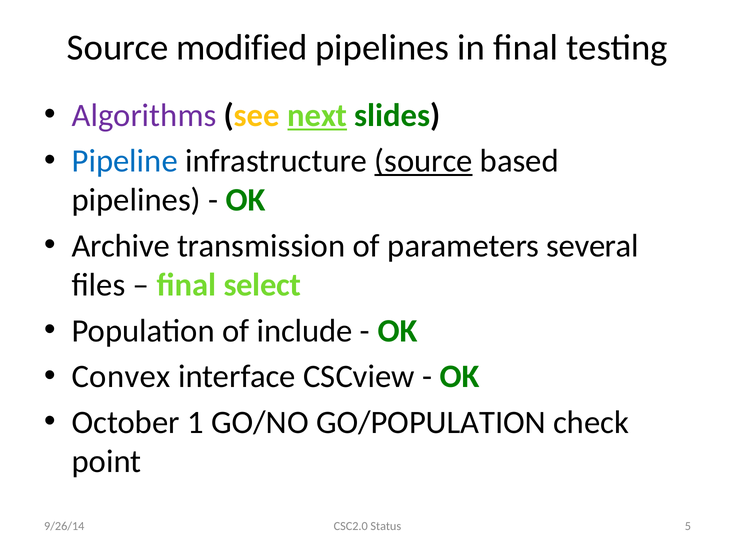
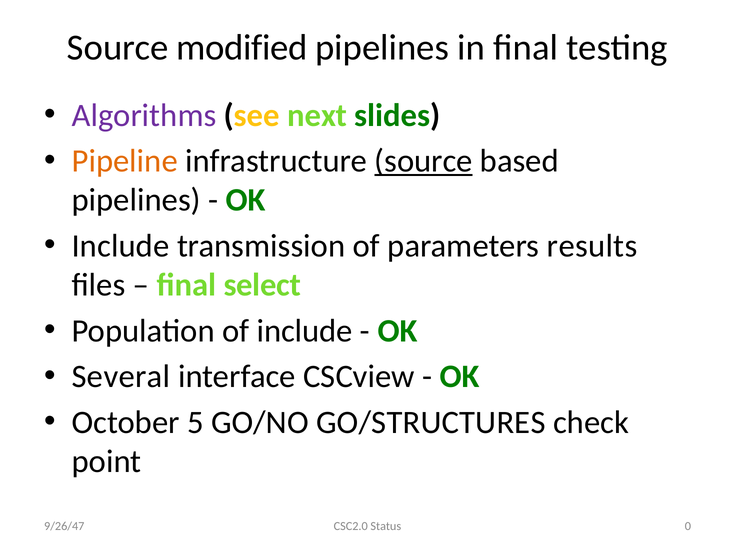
next underline: present -> none
Pipeline colour: blue -> orange
Archive at (121, 246): Archive -> Include
several: several -> results
Convex: Convex -> Several
1: 1 -> 5
GO/POPULATION: GO/POPULATION -> GO/STRUCTURES
5: 5 -> 0
9/26/14: 9/26/14 -> 9/26/47
